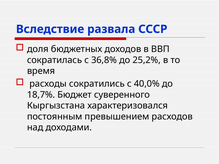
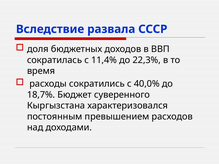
36,8%: 36,8% -> 11,4%
25,2%: 25,2% -> 22,3%
